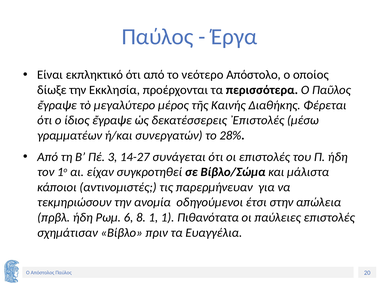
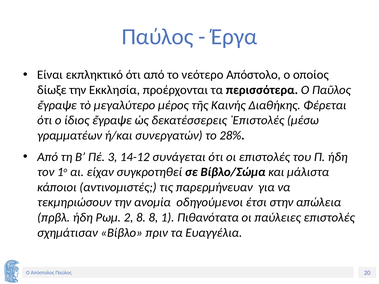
14-27: 14-27 -> 14-12
6: 6 -> 2
8 1: 1 -> 8
